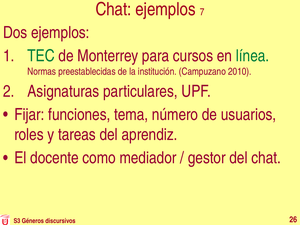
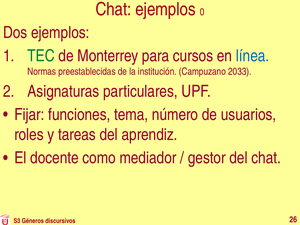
7: 7 -> 0
línea colour: green -> blue
2010: 2010 -> 2033
